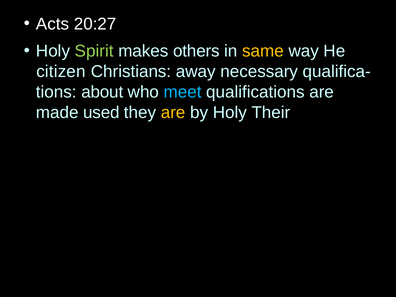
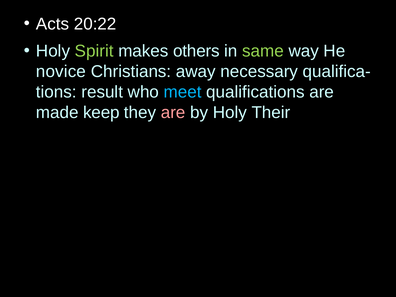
20:27: 20:27 -> 20:22
same colour: yellow -> light green
citizen: citizen -> novice
about: about -> result
used: used -> keep
are at (173, 113) colour: yellow -> pink
